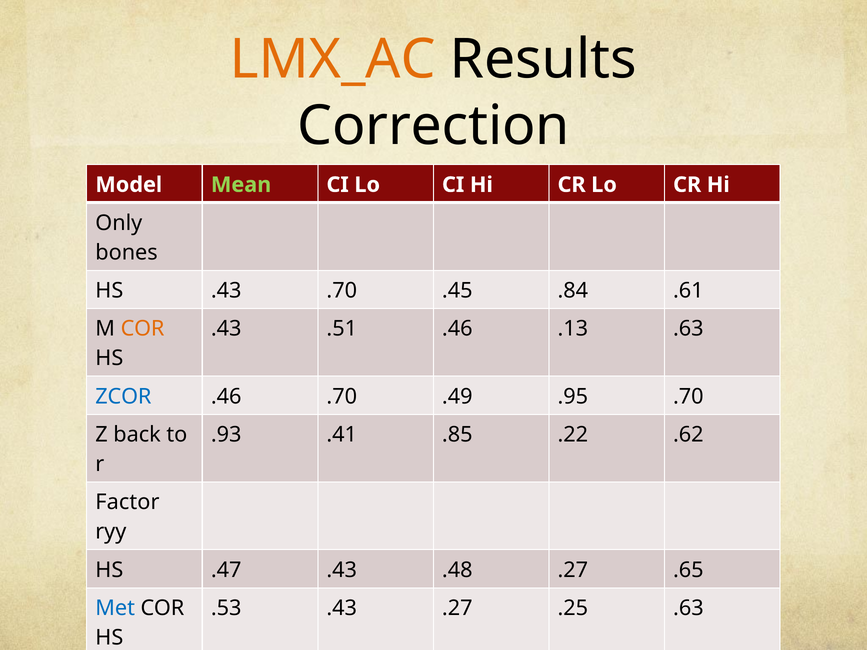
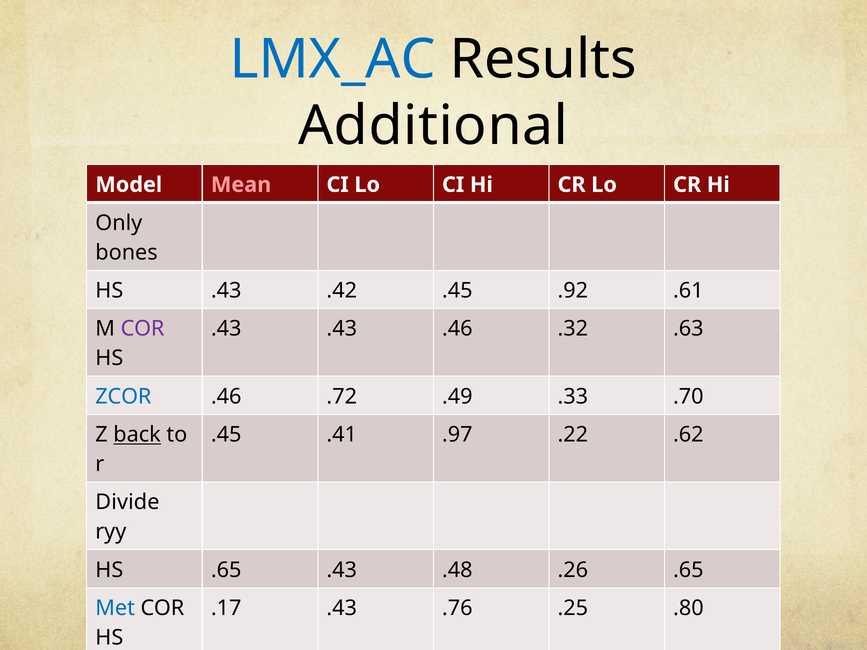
LMX_AC colour: orange -> blue
Correction: Correction -> Additional
Mean colour: light green -> pink
.43 .70: .70 -> .42
.84: .84 -> .92
COR at (143, 329) colour: orange -> purple
.43 .51: .51 -> .43
.13: .13 -> .32
.46 .70: .70 -> .72
.95: .95 -> .33
back underline: none -> present
.93 at (226, 435): .93 -> .45
.85: .85 -> .97
Factor: Factor -> Divide
HS .47: .47 -> .65
.48 .27: .27 -> .26
.53: .53 -> .17
.43 .27: .27 -> .76
.25 .63: .63 -> .80
